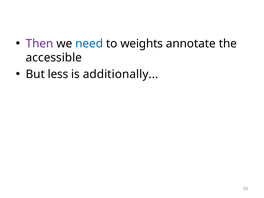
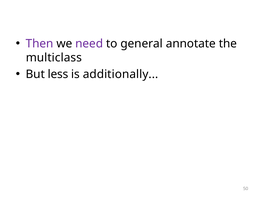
need colour: blue -> purple
weights: weights -> general
accessible: accessible -> multiclass
